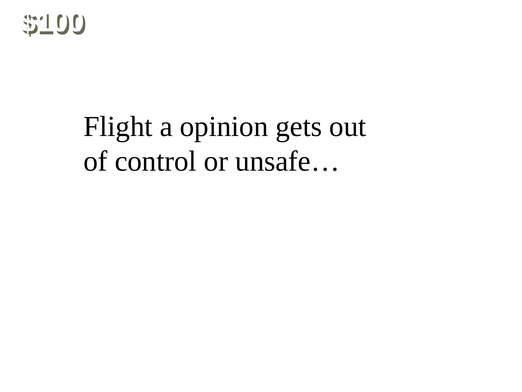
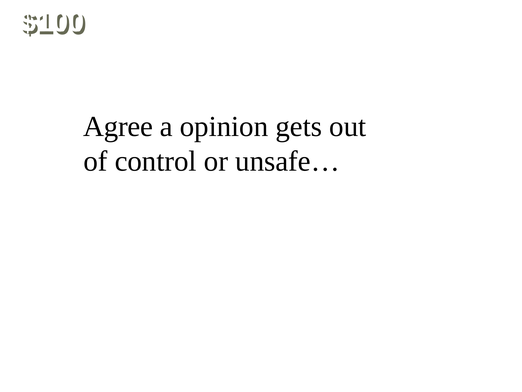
Flight: Flight -> Agree
